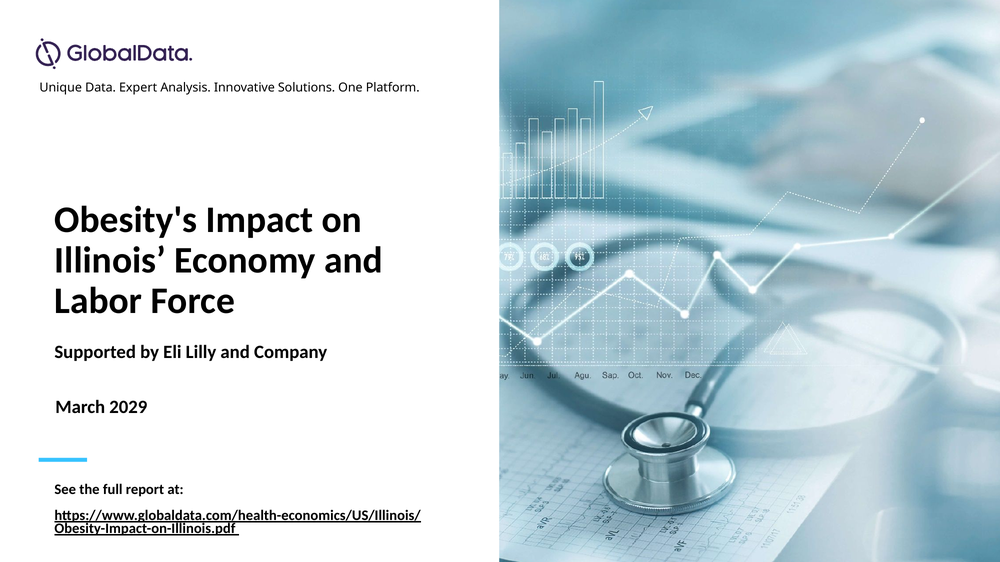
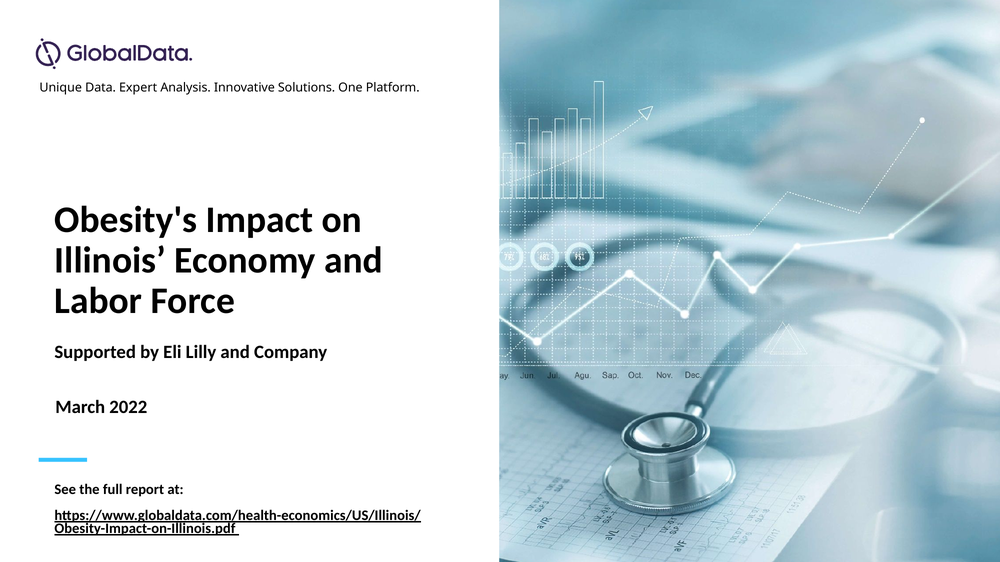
2029: 2029 -> 2022
